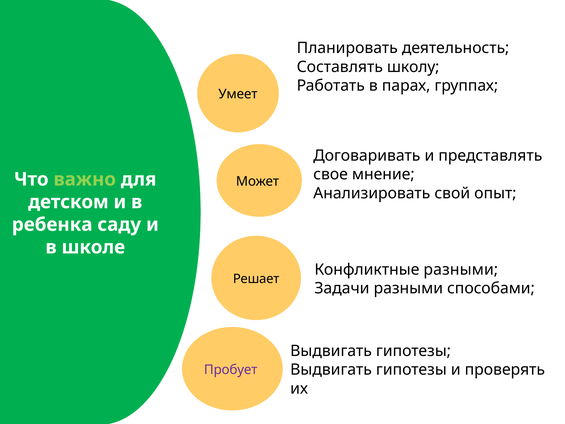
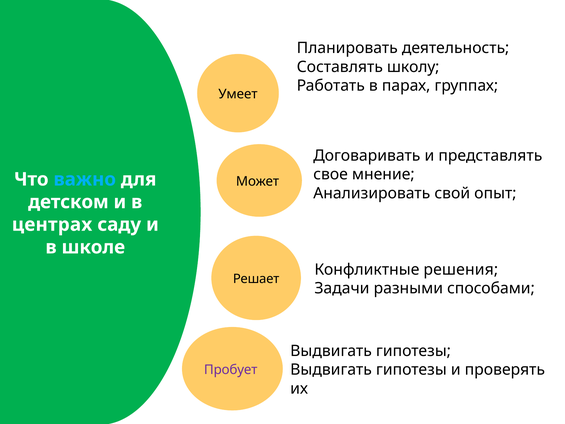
важно colour: light green -> light blue
ребенка: ребенка -> центрах
Конфликтные разными: разными -> решения
